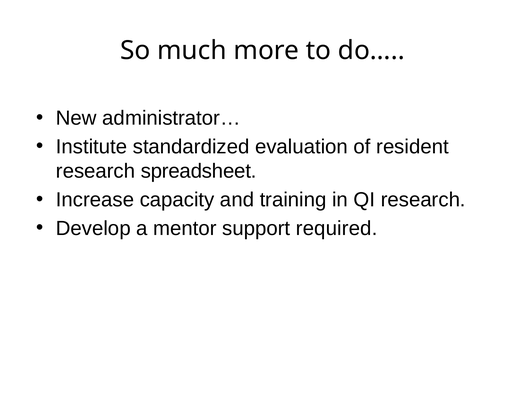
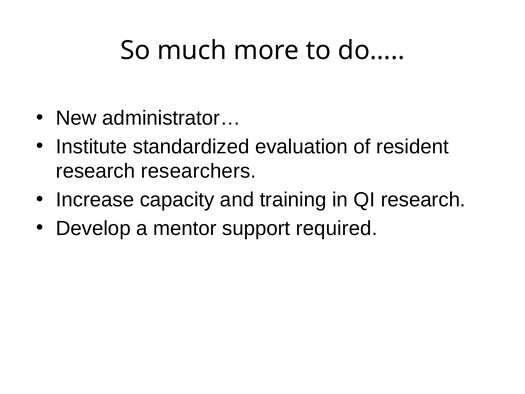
spreadsheet: spreadsheet -> researchers
